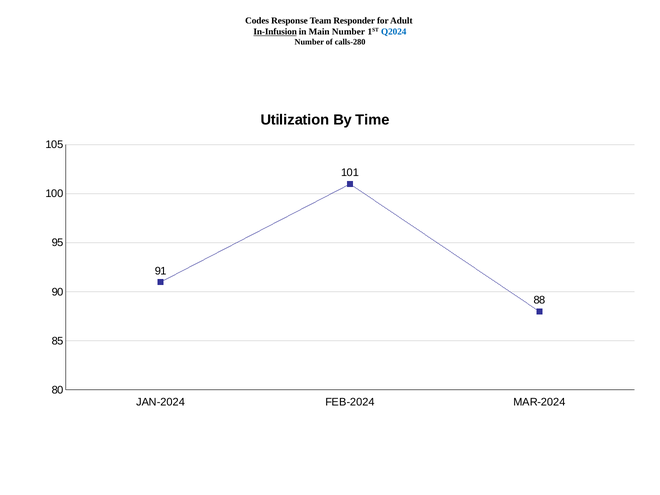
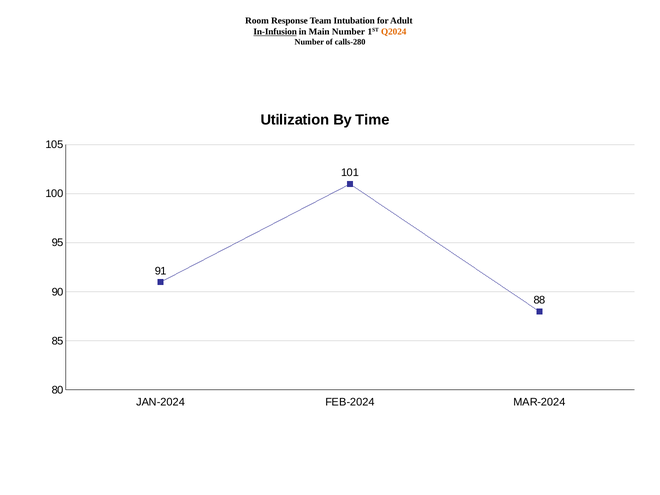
Codes: Codes -> Room
Responder: Responder -> Intubation
Q2024 colour: blue -> orange
